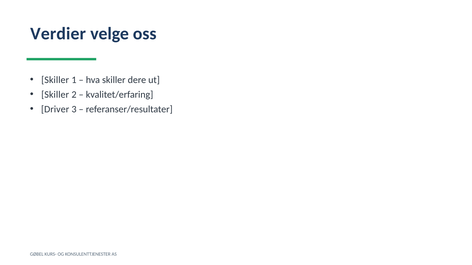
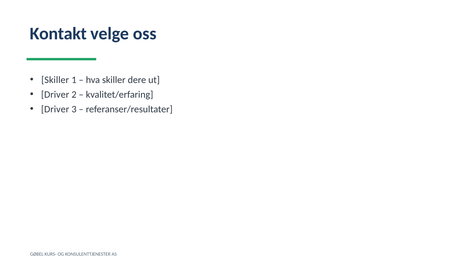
Verdier: Verdier -> Kontakt
Skiller at (55, 95): Skiller -> Driver
